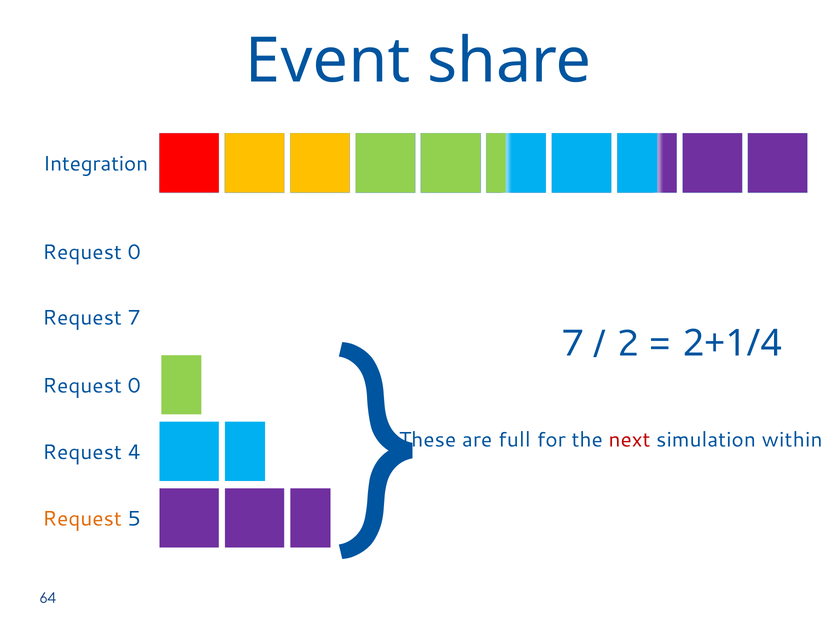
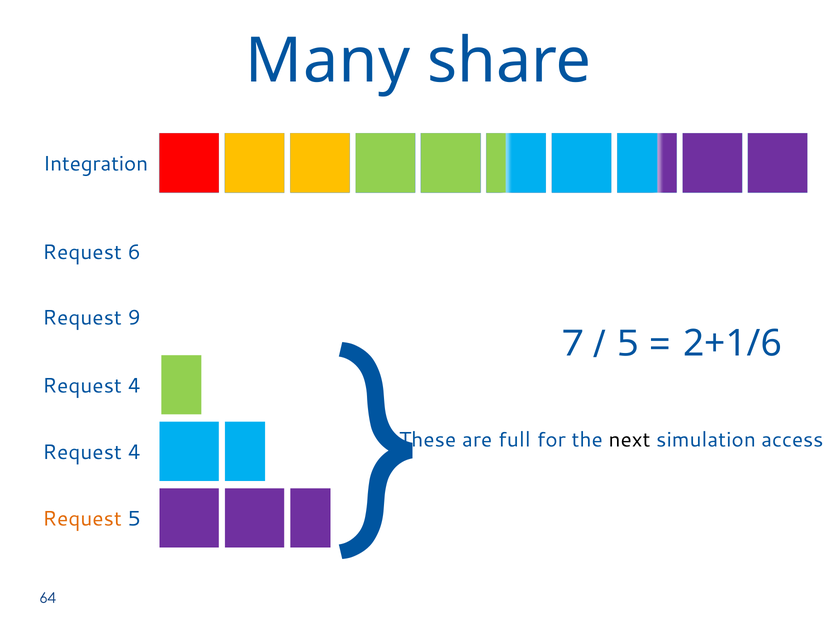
Event: Event -> Many
0 at (134, 253): 0 -> 6
Request 7: 7 -> 9
2 at (628, 344): 2 -> 5
2+1/4: 2+1/4 -> 2+1/6
0 at (134, 386): 0 -> 4
next colour: red -> black
within: within -> access
